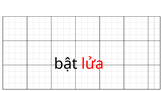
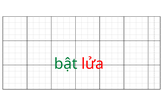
bật colour: black -> green
